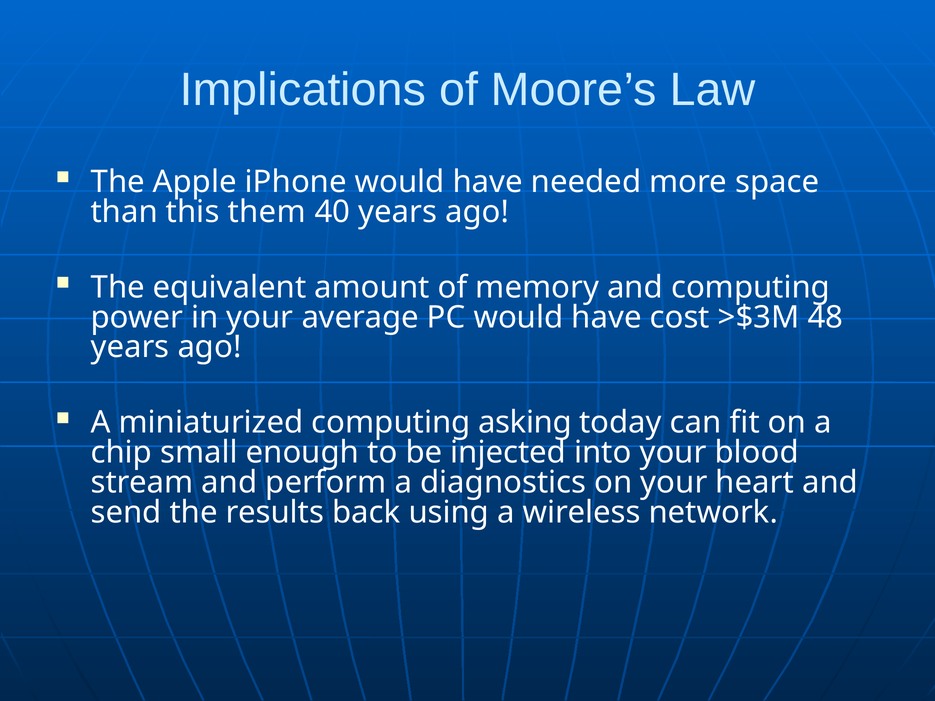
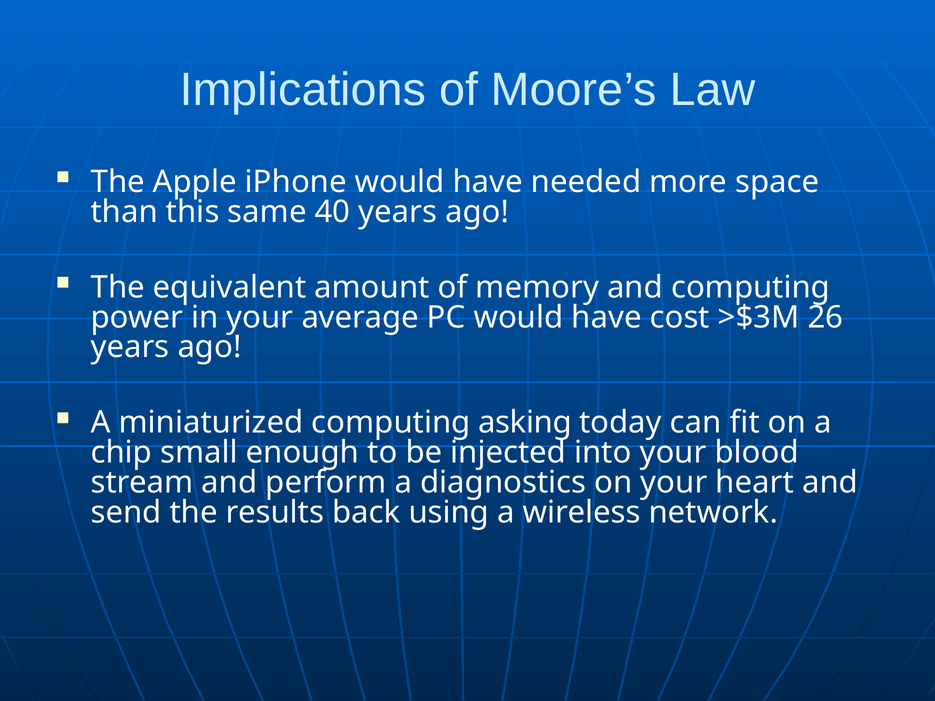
them: them -> same
48: 48 -> 26
